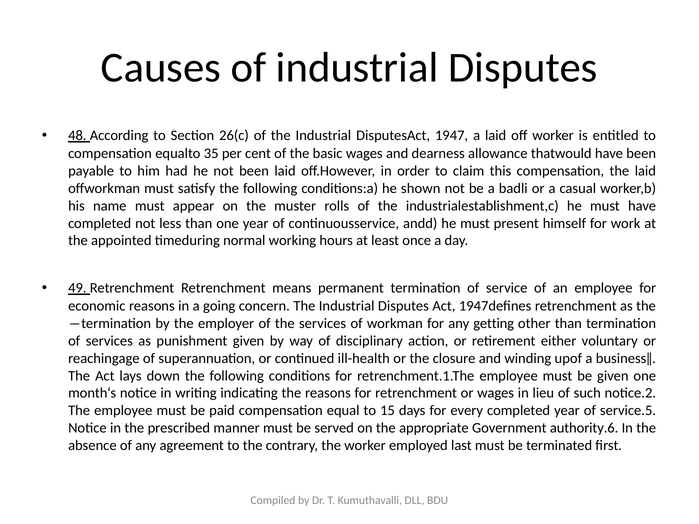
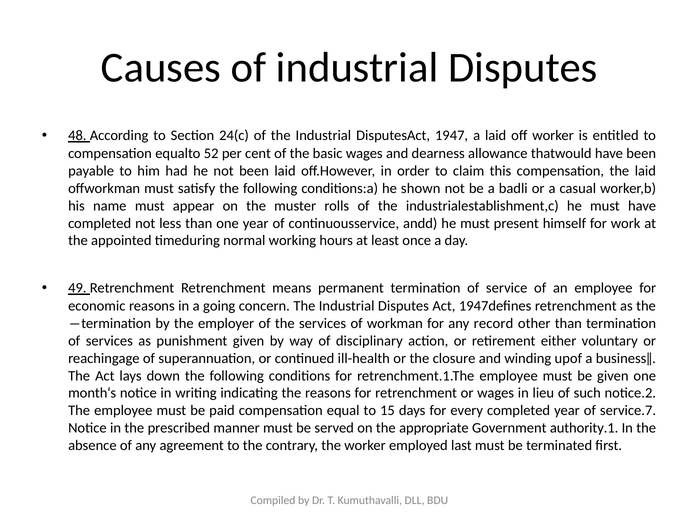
26(c: 26(c -> 24(c
35: 35 -> 52
getting: getting -> record
service.5: service.5 -> service.7
authority.6: authority.6 -> authority.1
